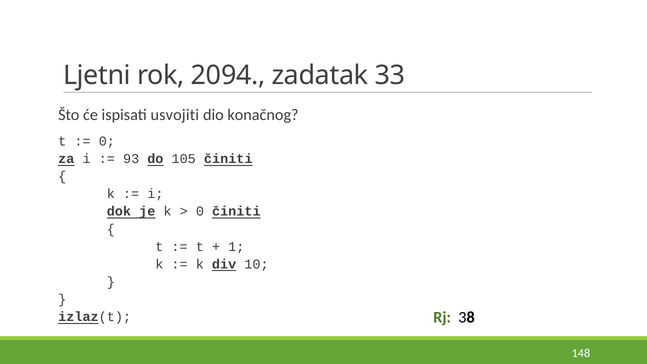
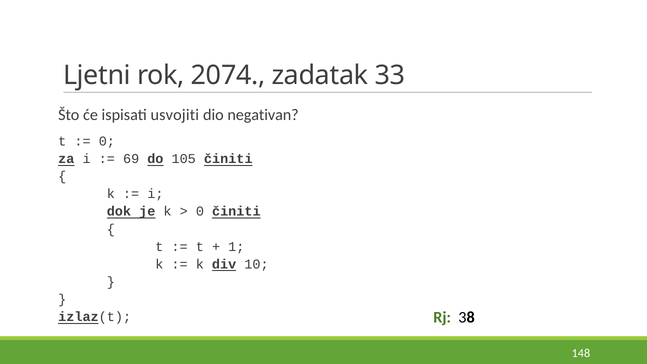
2094: 2094 -> 2074
konačnog: konačnog -> negativan
93: 93 -> 69
